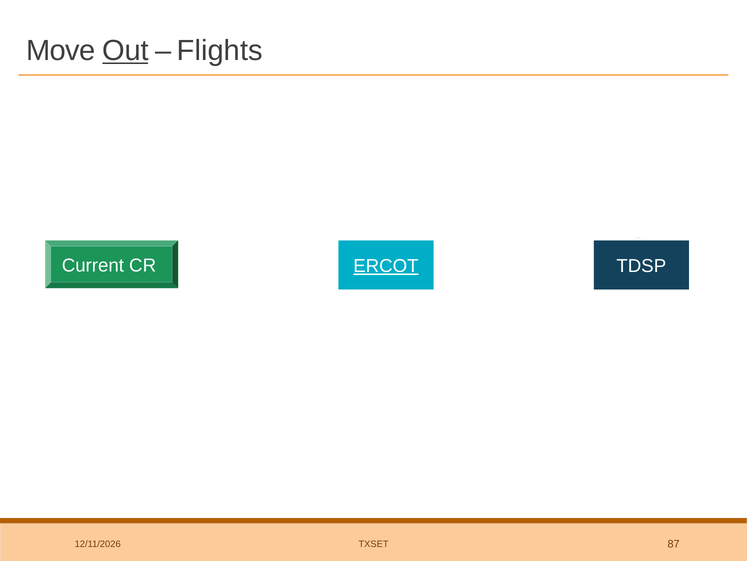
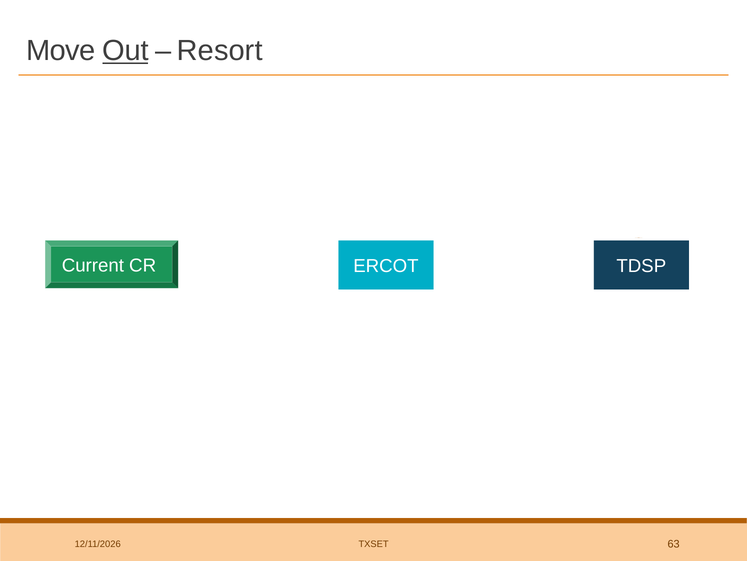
Flights: Flights -> Resort
ERCOT underline: present -> none
87: 87 -> 63
